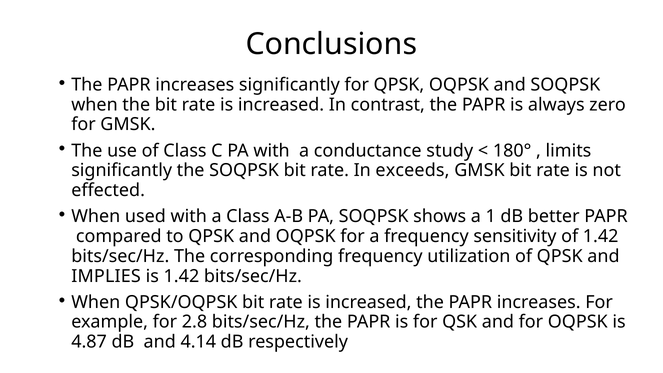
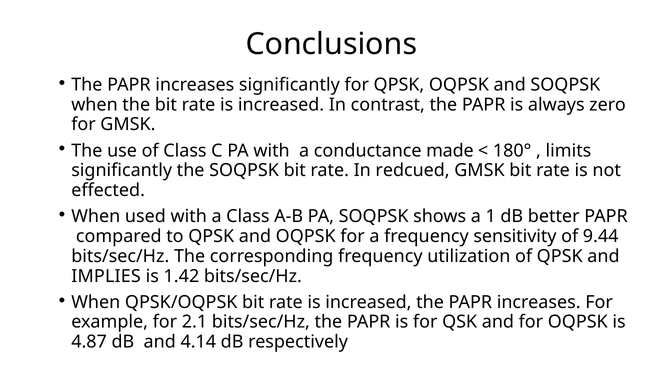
study: study -> made
exceeds: exceeds -> redcued
of 1.42: 1.42 -> 9.44
2.8: 2.8 -> 2.1
